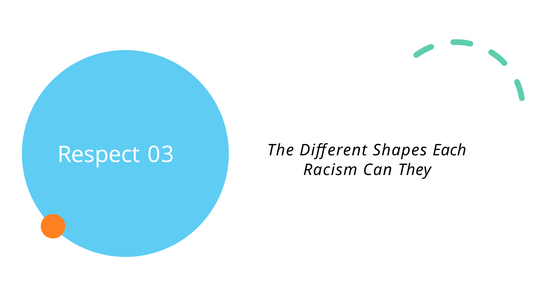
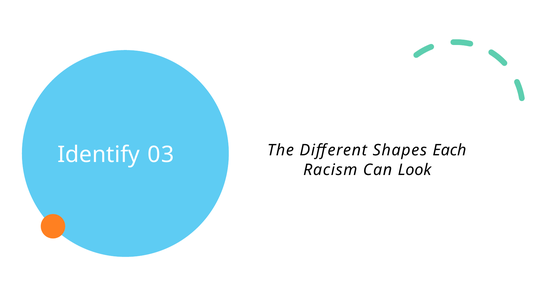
Respect: Respect -> Identify
They: They -> Look
